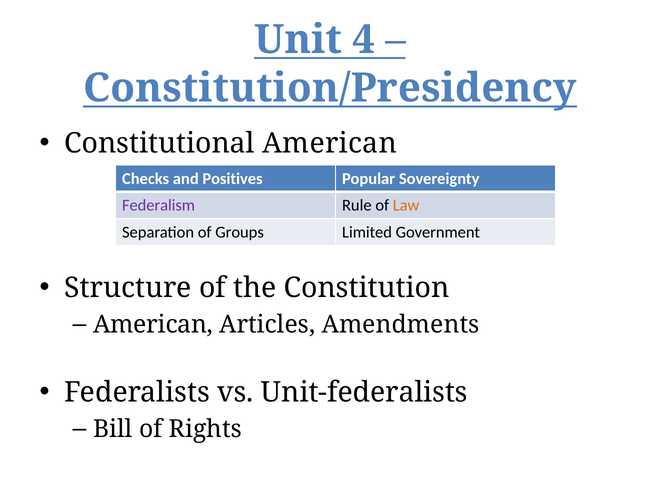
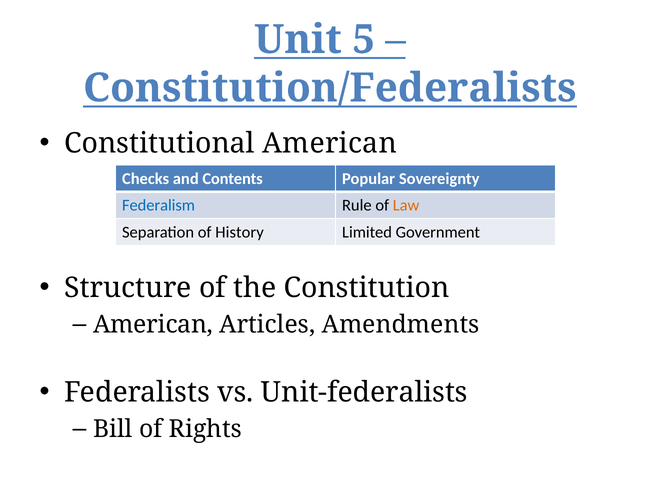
4: 4 -> 5
Constitution/Presidency: Constitution/Presidency -> Constitution/Federalists
Positives: Positives -> Contents
Federalism colour: purple -> blue
Groups: Groups -> History
